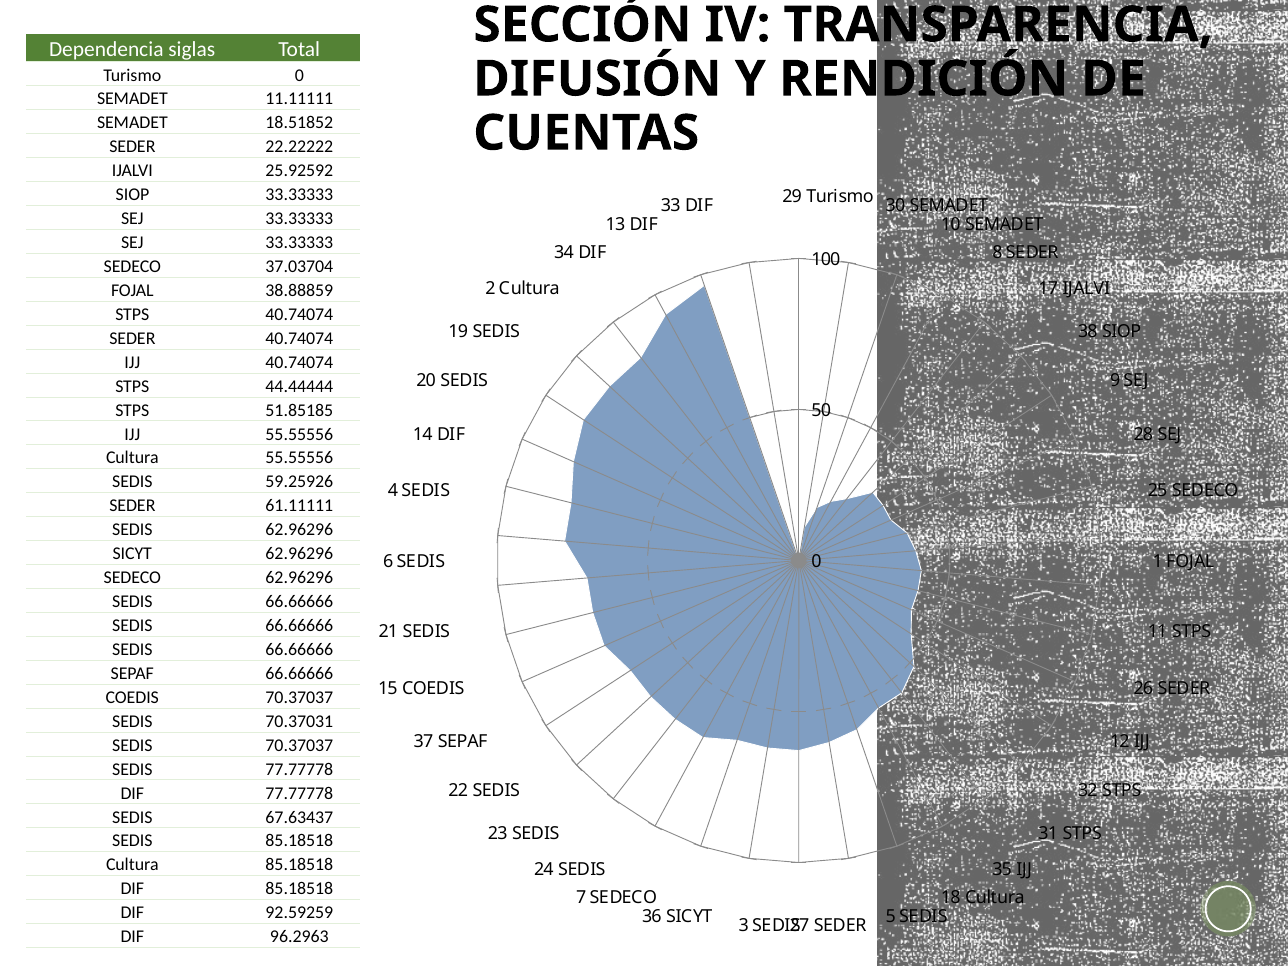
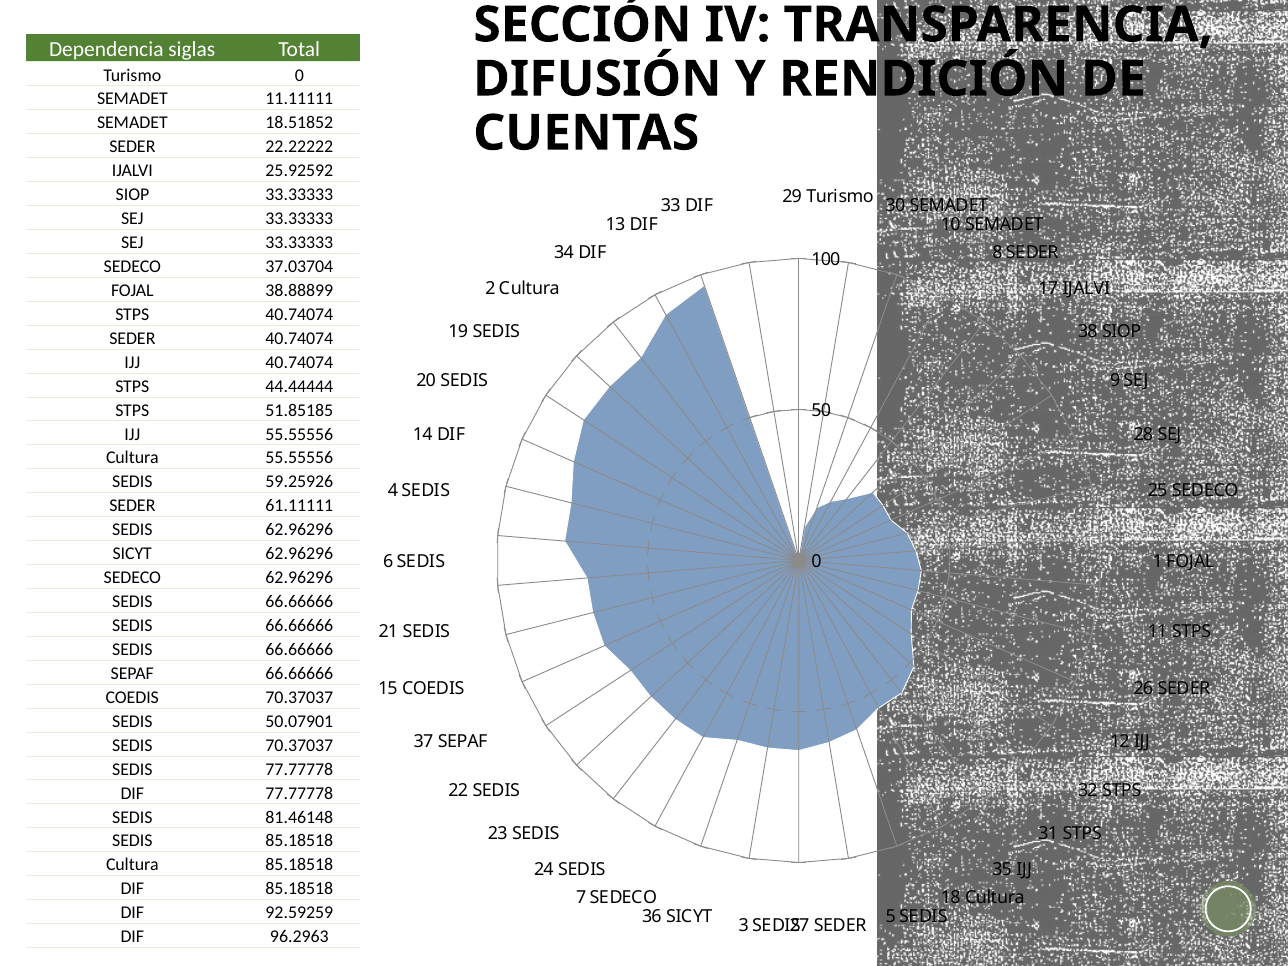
38.88859: 38.88859 -> 38.88899
70.37031: 70.37031 -> 50.07901
67.63437: 67.63437 -> 81.46148
